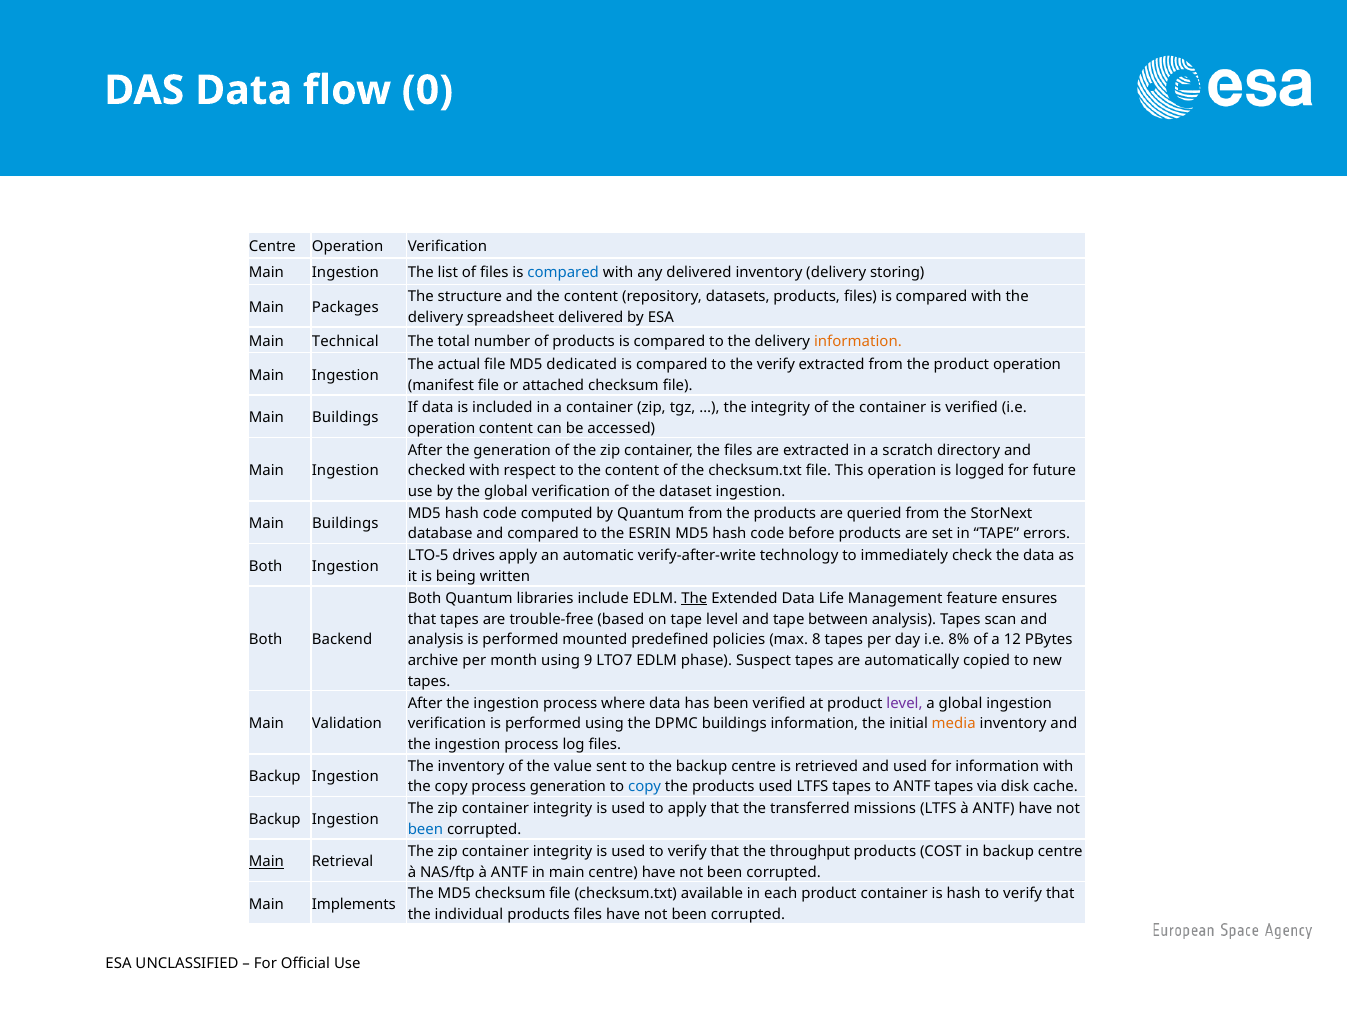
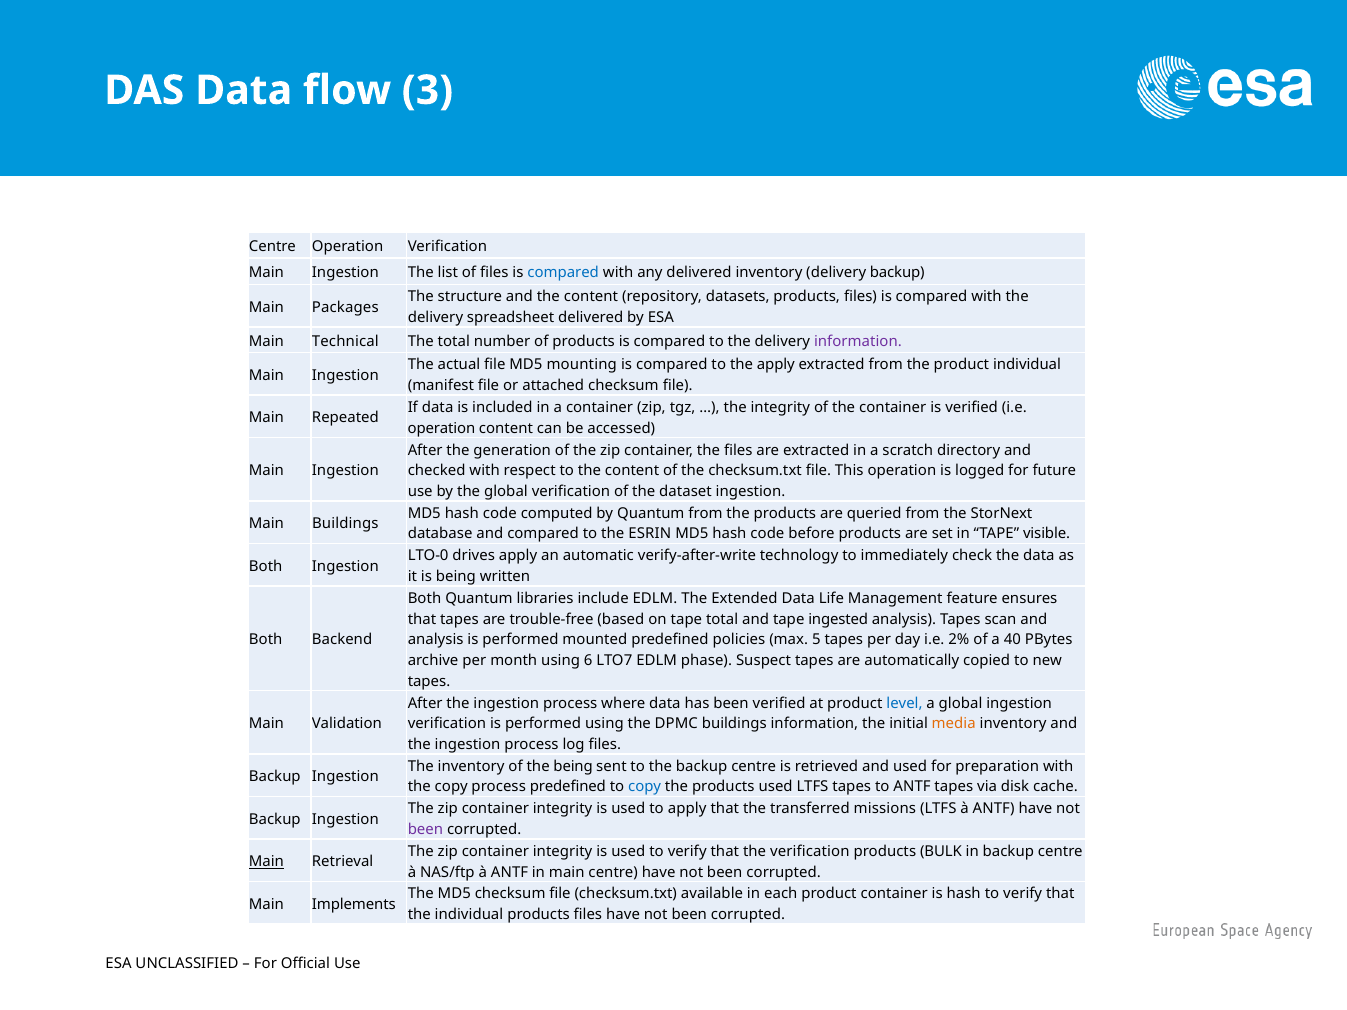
0: 0 -> 3
delivery storing: storing -> backup
information at (858, 341) colour: orange -> purple
dedicated: dedicated -> mounting
the verify: verify -> apply
product operation: operation -> individual
Buildings at (345, 418): Buildings -> Repeated
errors: errors -> visible
LTO-5: LTO-5 -> LTO-0
The at (694, 599) underline: present -> none
tape level: level -> total
between: between -> ingested
8: 8 -> 5
8%: 8% -> 2%
12: 12 -> 40
9: 9 -> 6
level at (904, 703) colour: purple -> blue
the value: value -> being
for information: information -> preparation
process generation: generation -> predefined
been at (425, 830) colour: blue -> purple
the throughput: throughput -> verification
COST: COST -> BULK
